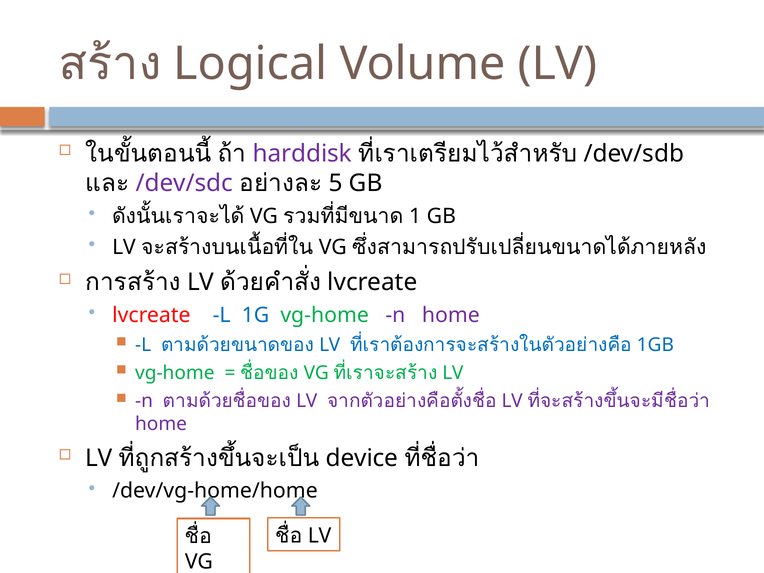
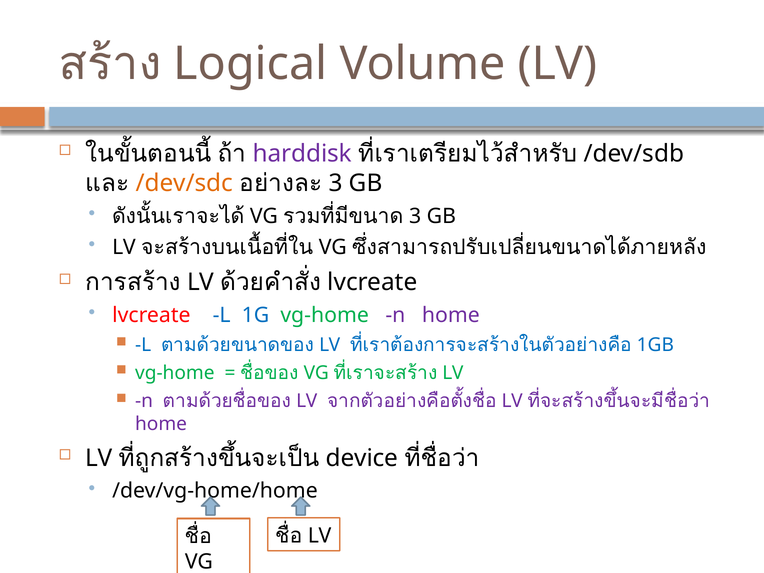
/dev/sdc colour: purple -> orange
5 at (335, 183): 5 -> 3
1 at (415, 216): 1 -> 3
